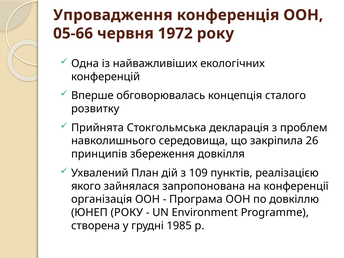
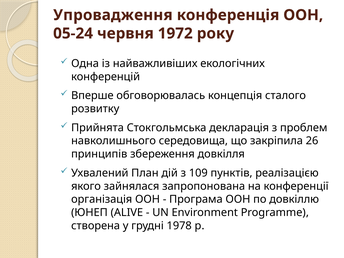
05-66: 05-66 -> 05-24
ЮНЕП РОКУ: РОКУ -> ALIVE
1985: 1985 -> 1978
